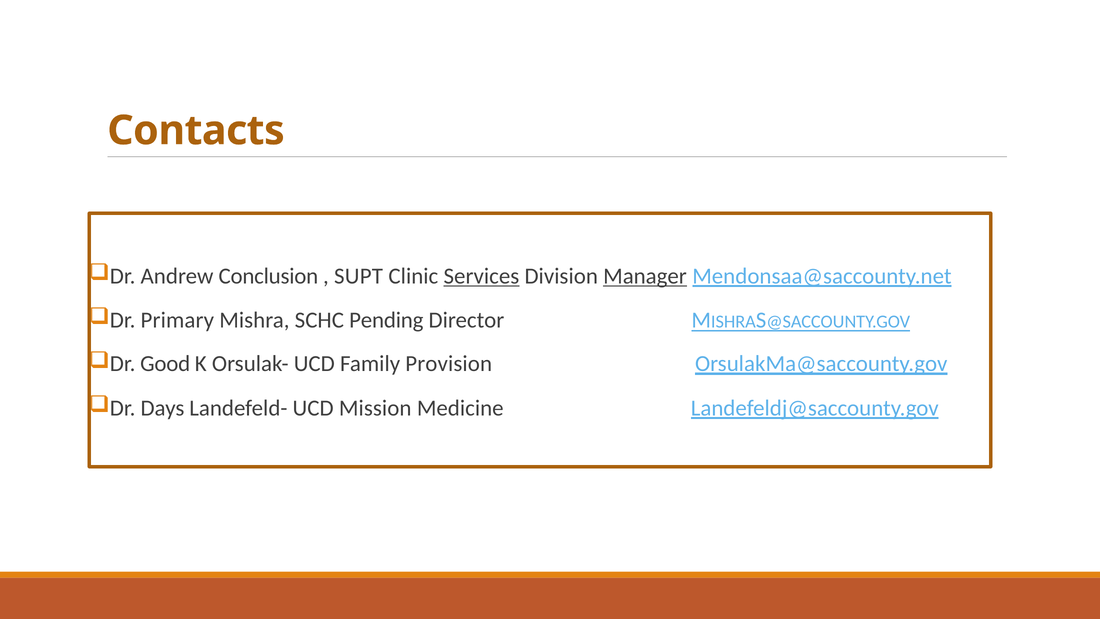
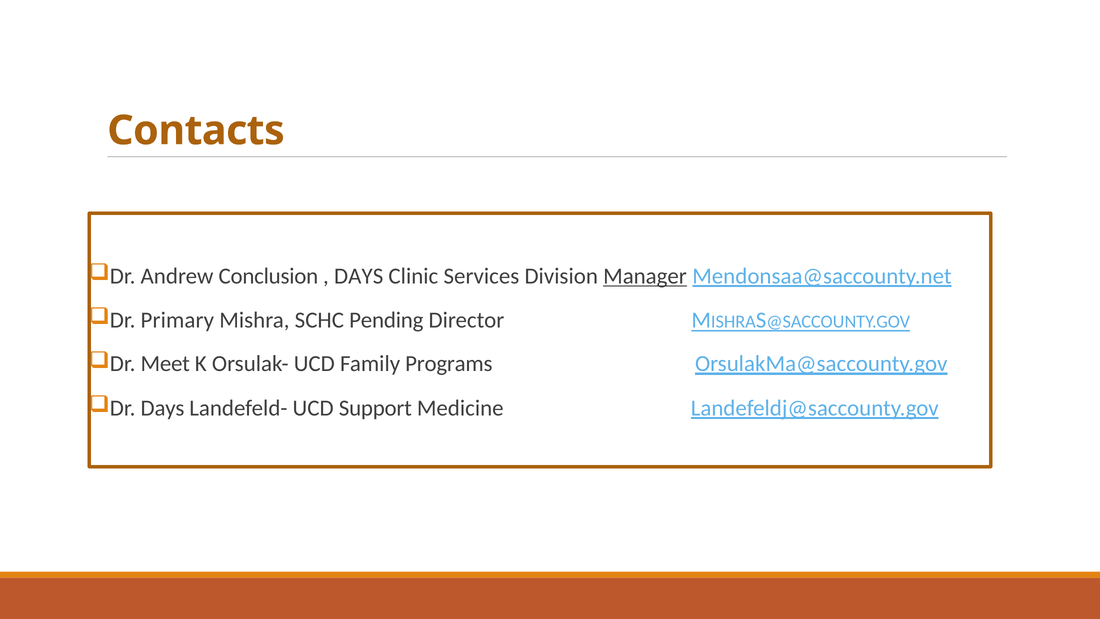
SUPT at (359, 276): SUPT -> DAYS
Services underline: present -> none
Good: Good -> Meet
Provision: Provision -> Programs
Mission: Mission -> Support
